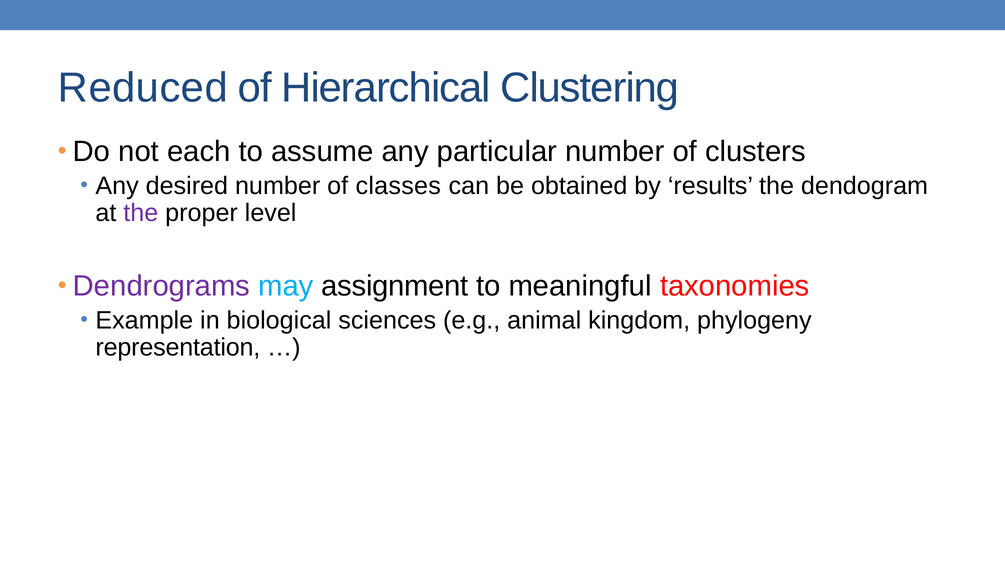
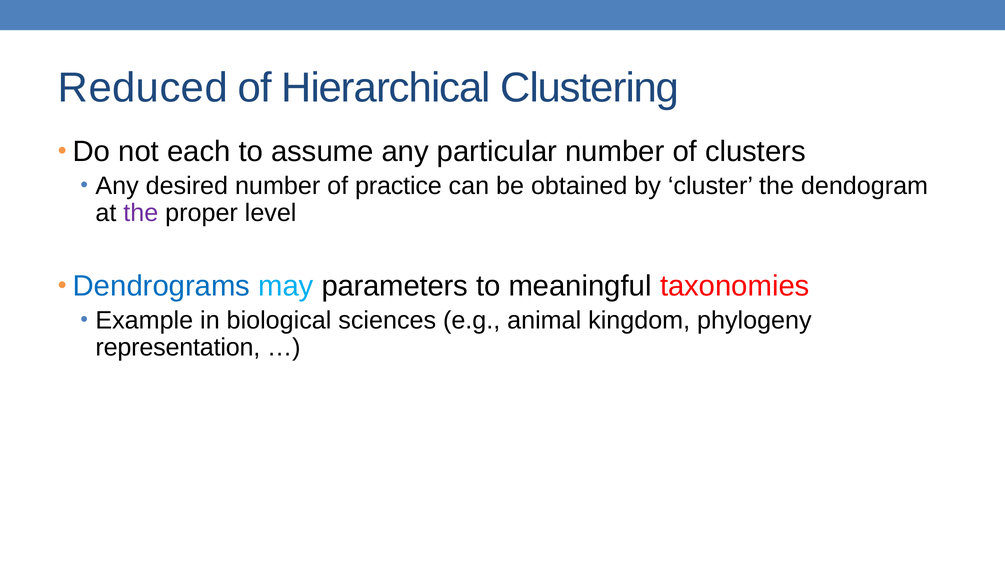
classes: classes -> practice
results: results -> cluster
Dendrograms colour: purple -> blue
assignment: assignment -> parameters
